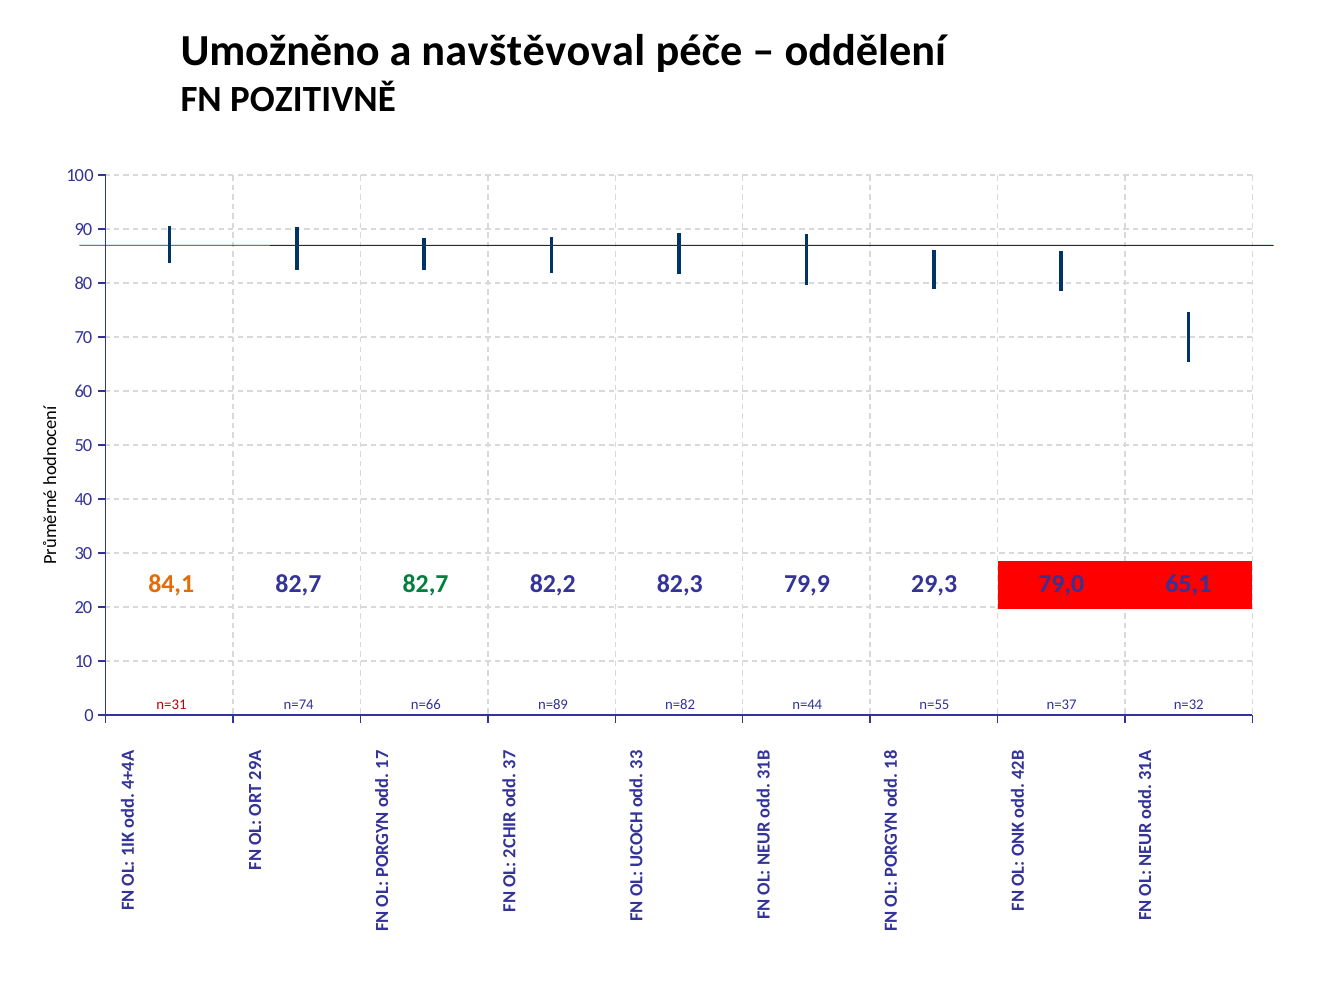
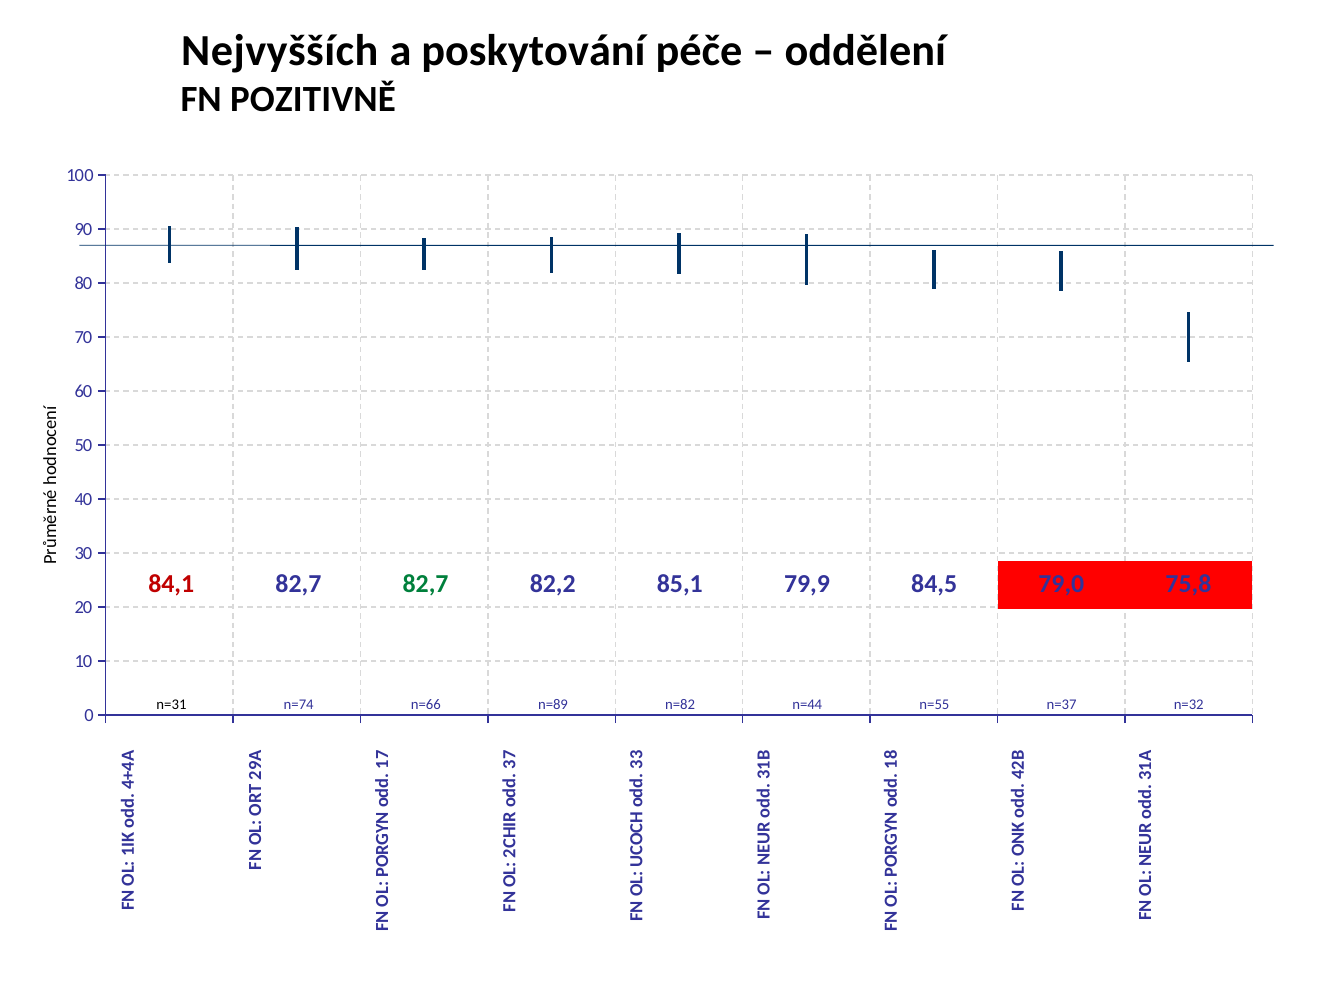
Umožněno: Umožněno -> Nejvyšších
navštěvoval: navštěvoval -> poskytování
84,1 colour: orange -> red
82,3: 82,3 -> 85,1
29,3: 29,3 -> 84,5
65,1: 65,1 -> 75,8
n=31 colour: red -> black
